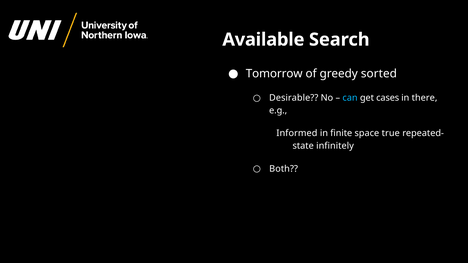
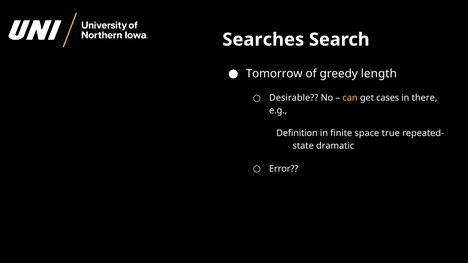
Available: Available -> Searches
sorted: sorted -> length
can colour: light blue -> yellow
Informed: Informed -> Definition
infinitely: infinitely -> dramatic
Both: Both -> Error
